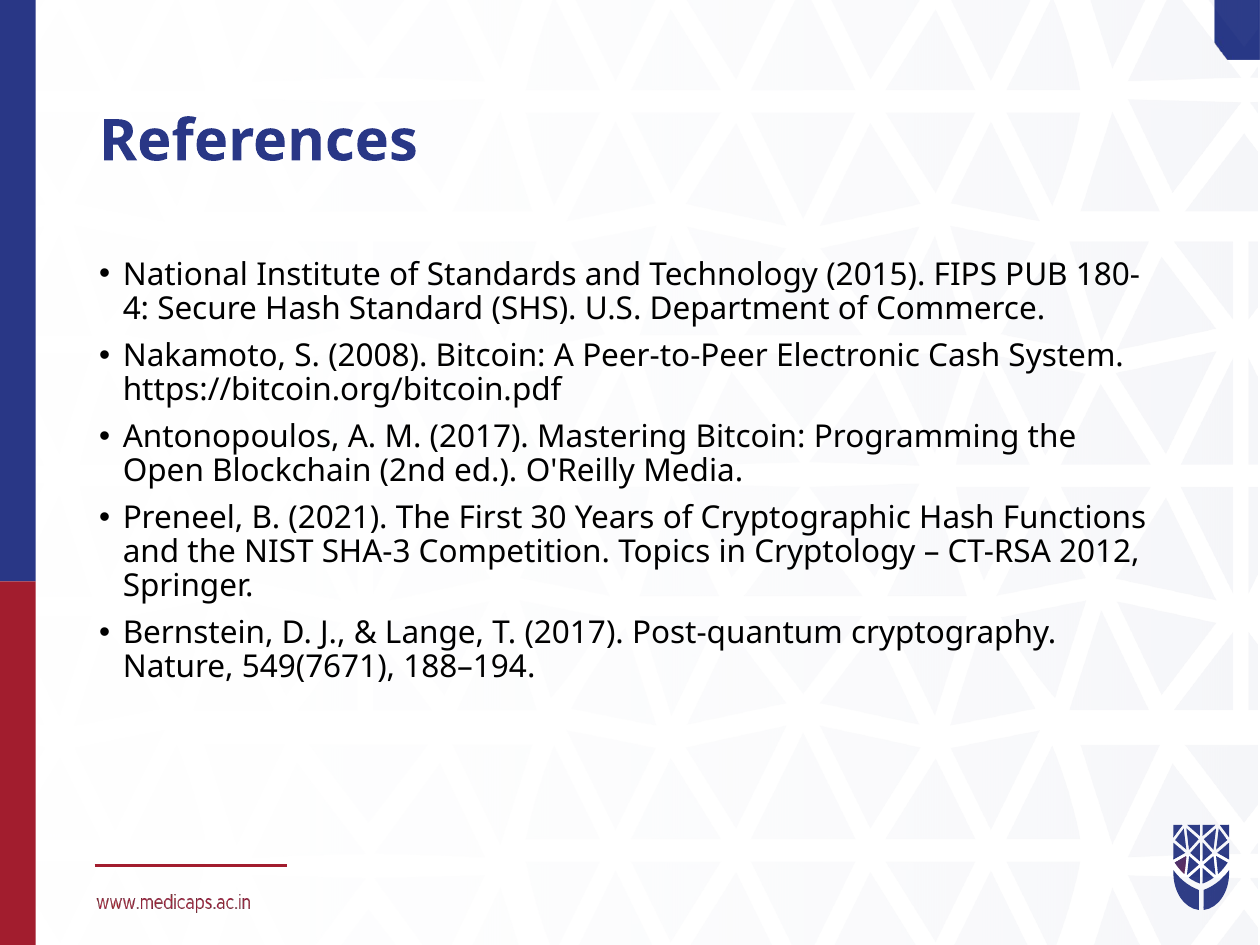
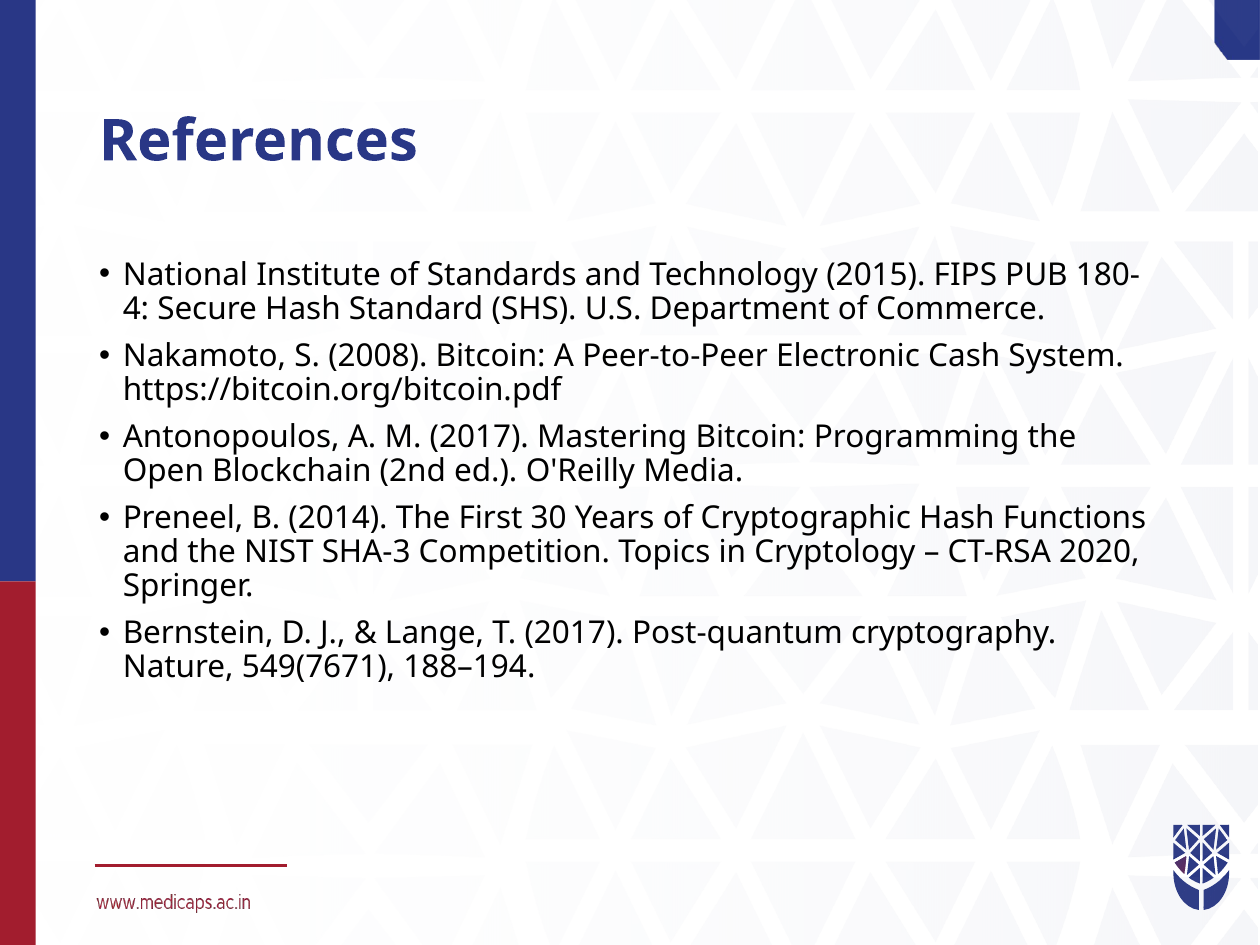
2021: 2021 -> 2014
2012: 2012 -> 2020
